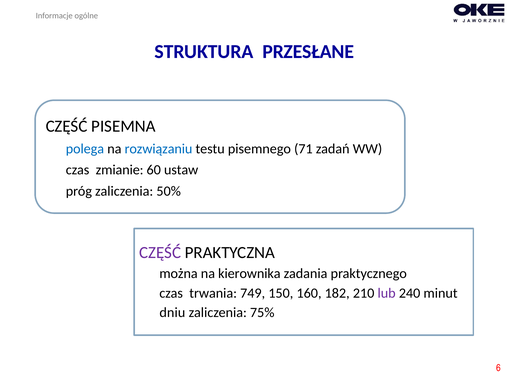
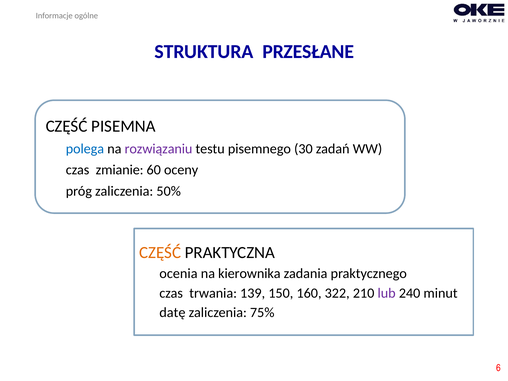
rozwiązaniu colour: blue -> purple
71: 71 -> 30
ustaw: ustaw -> oceny
CZĘŚĆ at (160, 252) colour: purple -> orange
można: można -> ocenia
749: 749 -> 139
182: 182 -> 322
dniu: dniu -> datę
